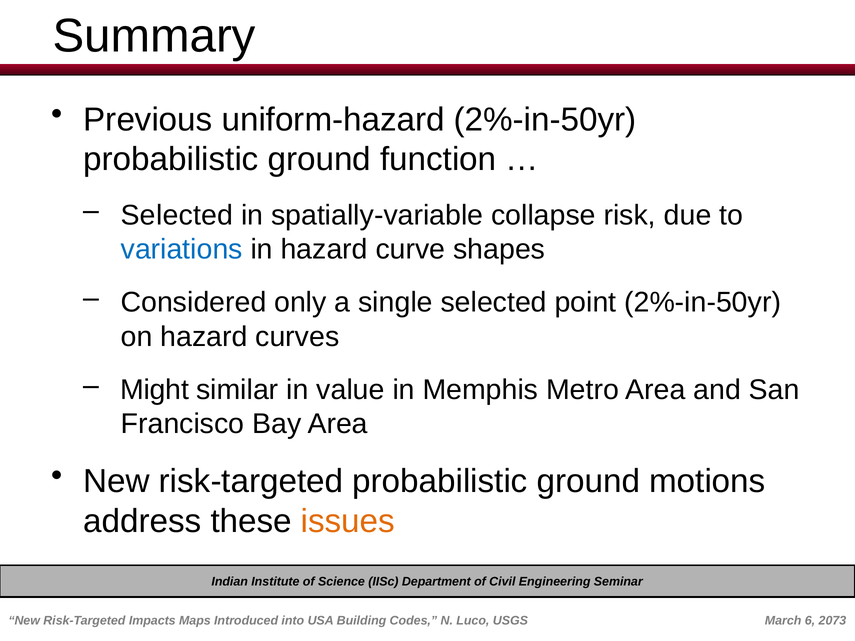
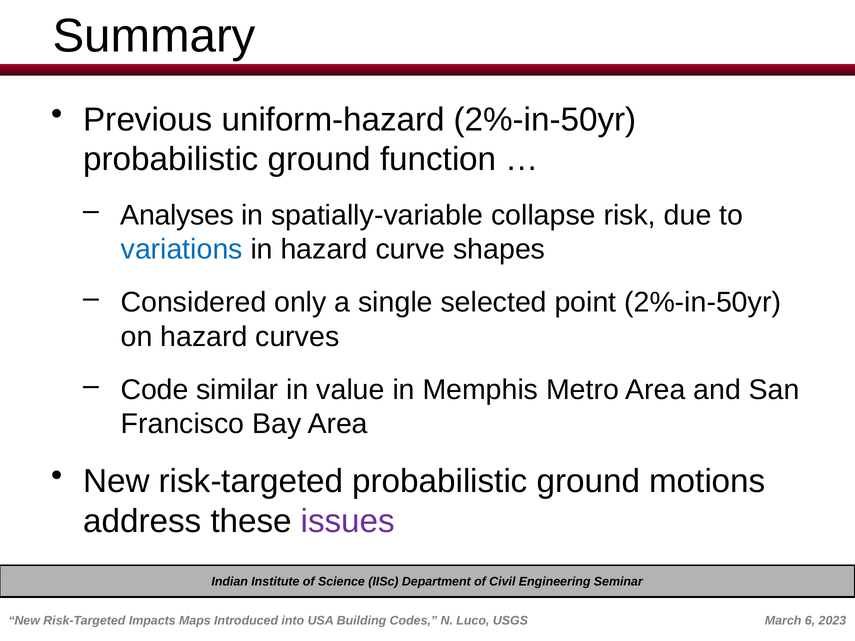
Selected at (177, 215): Selected -> Analyses
Might: Might -> Code
issues colour: orange -> purple
2073: 2073 -> 2023
